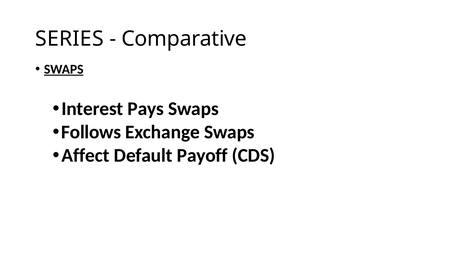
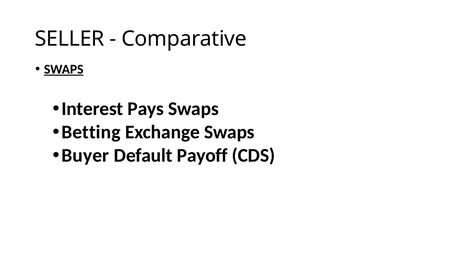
SERIES: SERIES -> SELLER
Follows: Follows -> Betting
Affect: Affect -> Buyer
